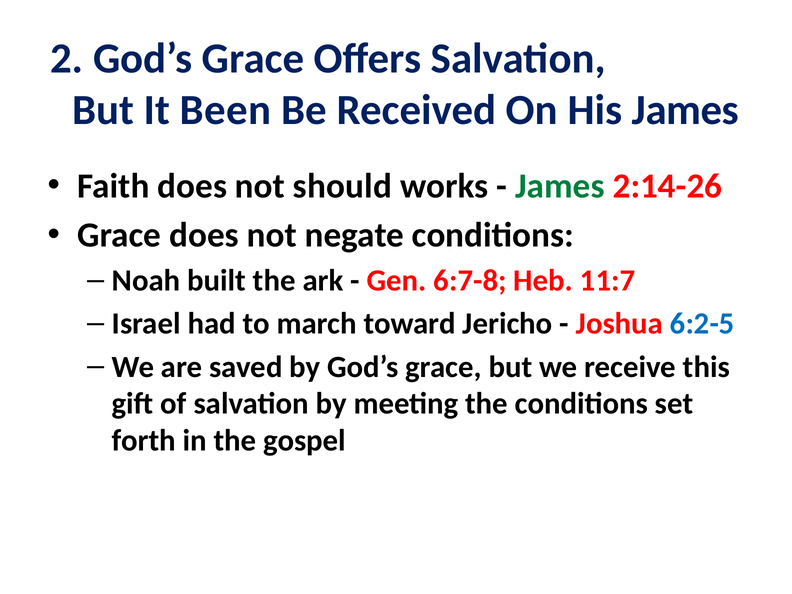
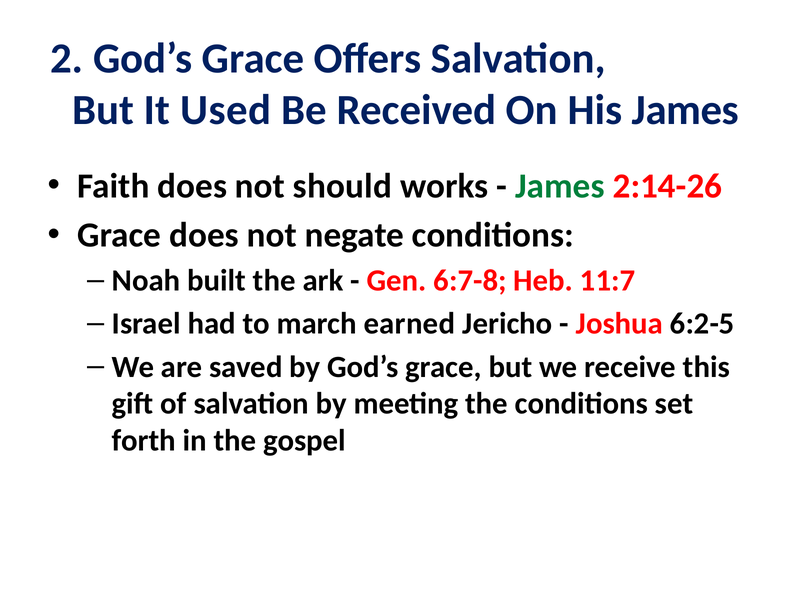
Been: Been -> Used
toward: toward -> earned
6:2-5 colour: blue -> black
